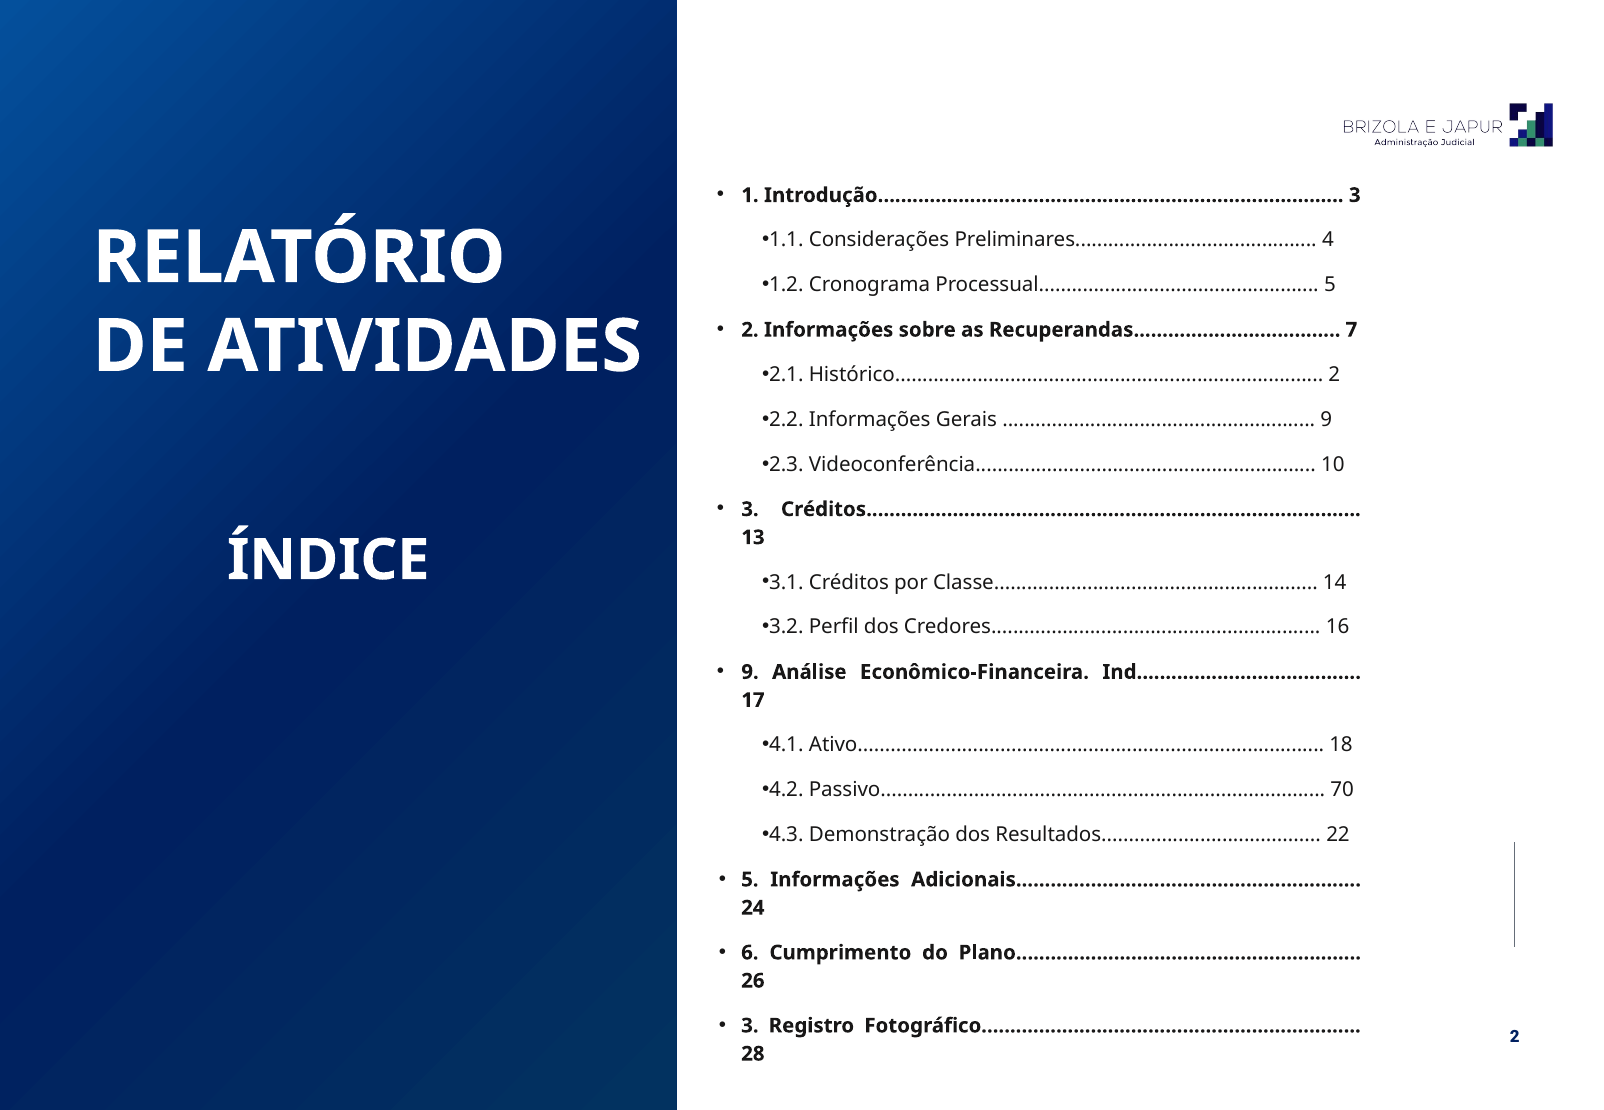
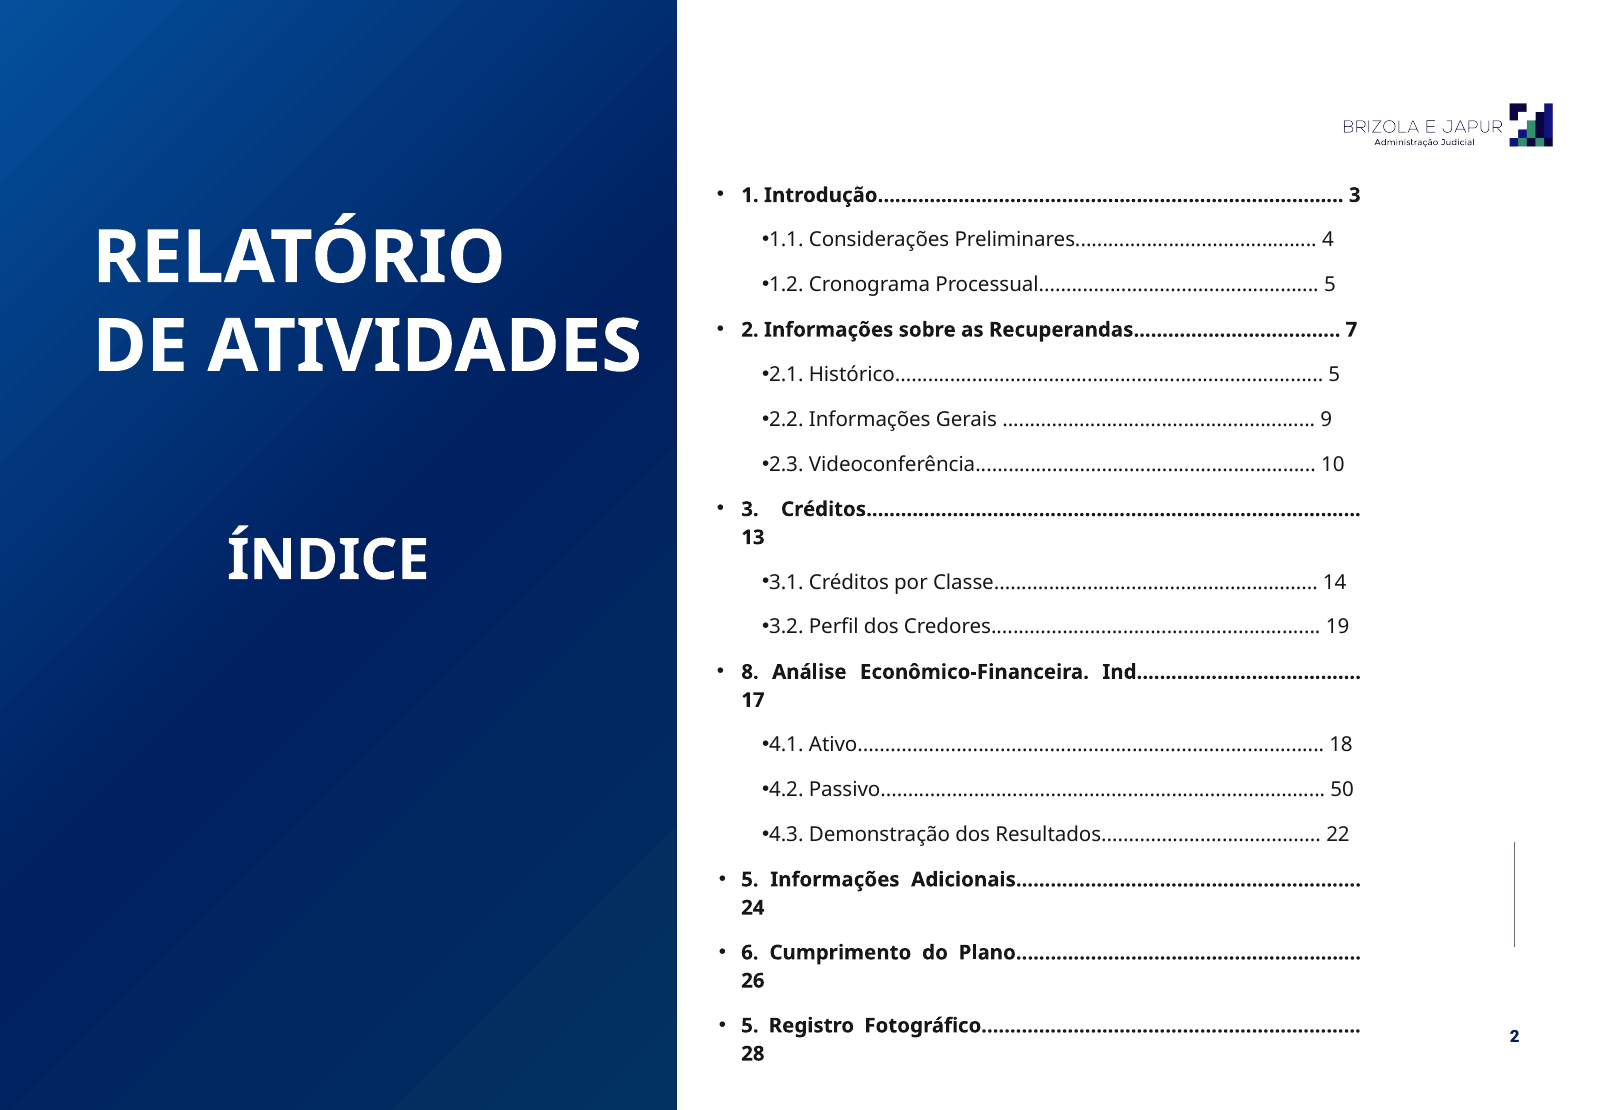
Histórico 2: 2 -> 5
16: 16 -> 19
9 at (750, 672): 9 -> 8
70: 70 -> 50
3 at (750, 1026): 3 -> 5
